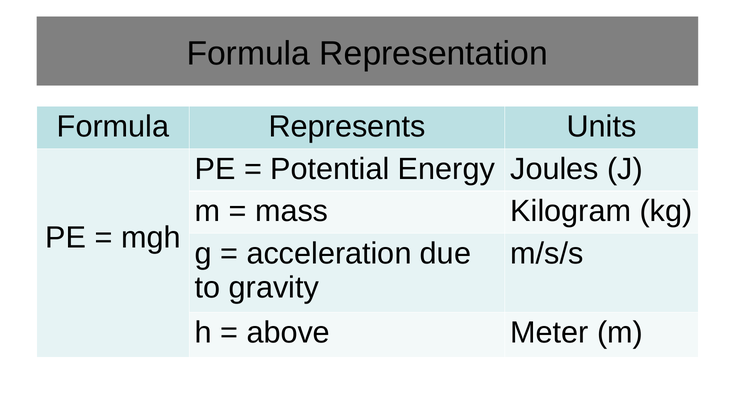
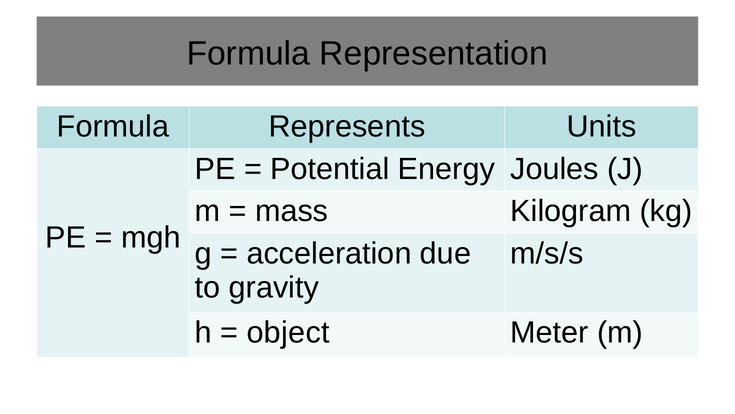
above: above -> object
